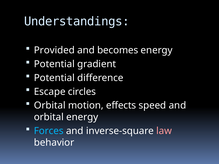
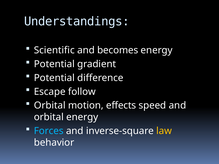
Provided: Provided -> Scientific
circles: circles -> follow
law colour: pink -> yellow
